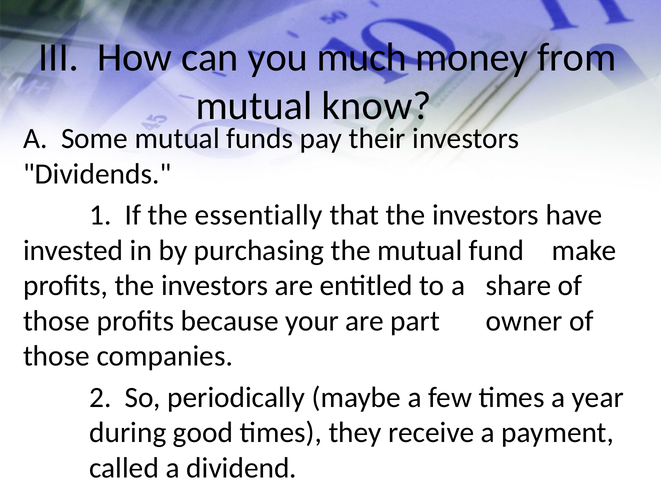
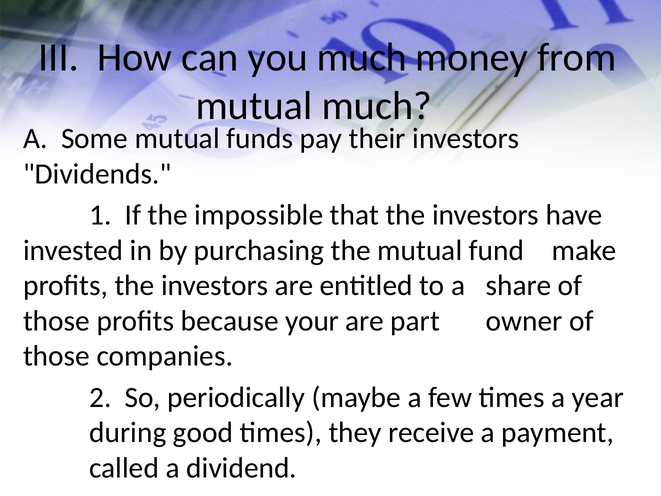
mutual know: know -> much
essentially: essentially -> impossible
